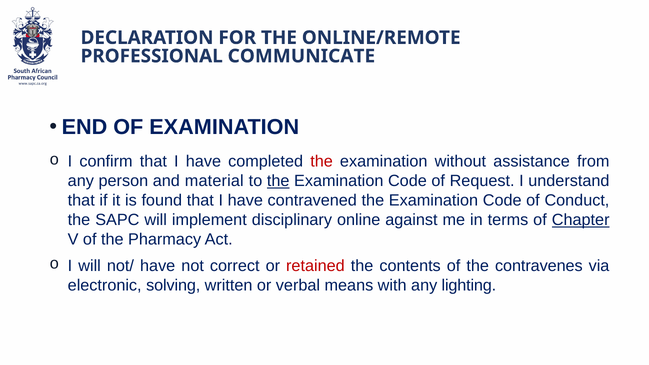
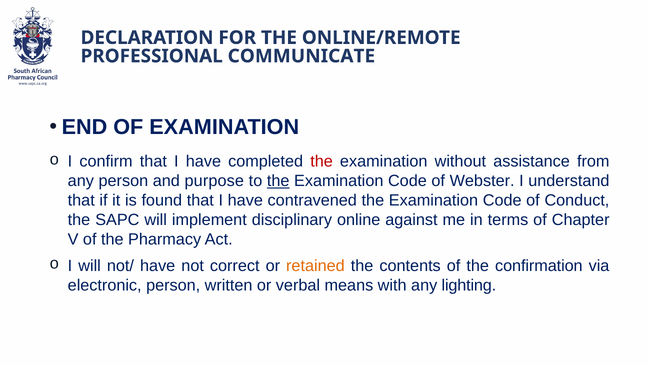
material: material -> purpose
Request: Request -> Webster
Chapter underline: present -> none
retained colour: red -> orange
contravenes: contravenes -> confirmation
electronic solving: solving -> person
